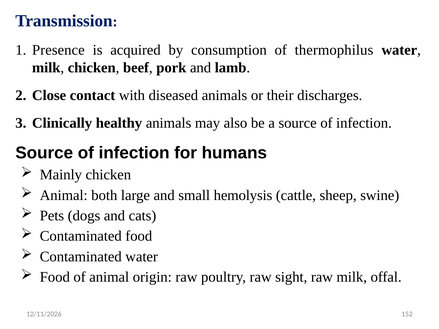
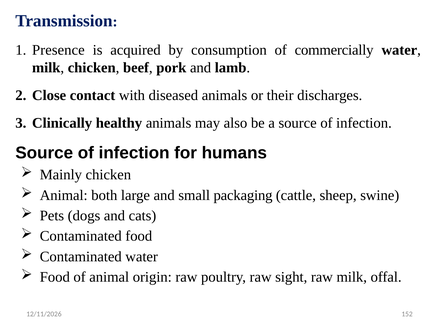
thermophilus: thermophilus -> commercially
hemolysis: hemolysis -> packaging
